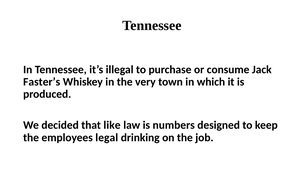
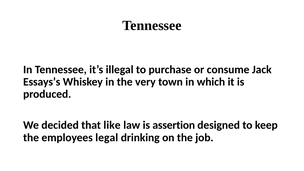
Faster’s: Faster’s -> Essays’s
numbers: numbers -> assertion
